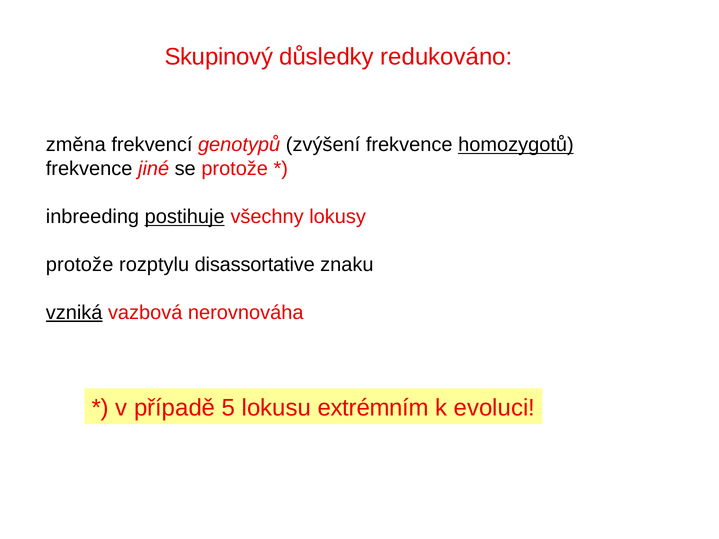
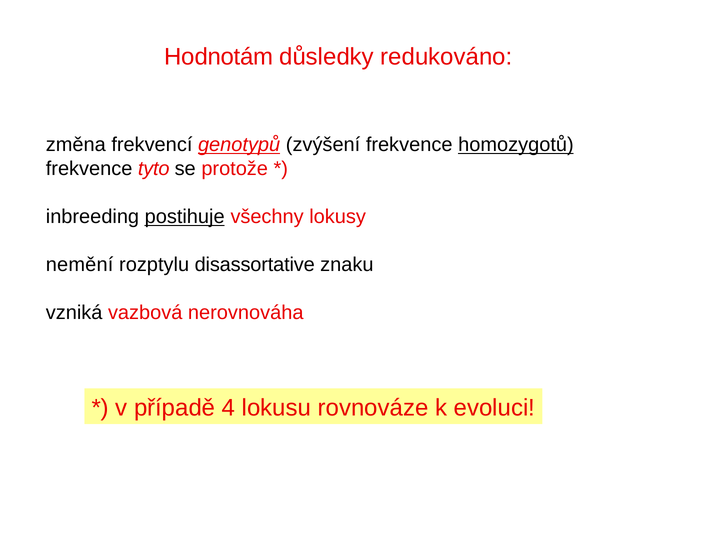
Skupinový: Skupinový -> Hodnotám
genotypů underline: none -> present
jiné: jiné -> tyto
protože at (80, 265): protože -> nemění
vzniká underline: present -> none
5: 5 -> 4
extrémním: extrémním -> rovnováze
